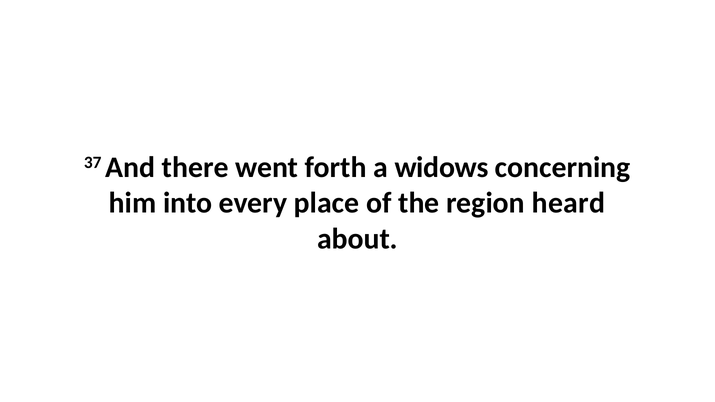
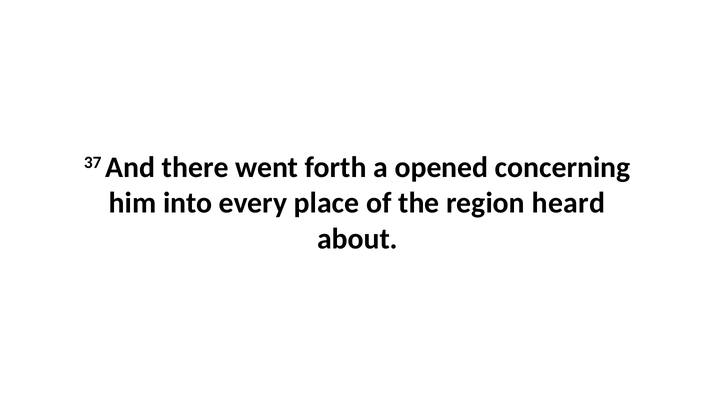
widows: widows -> opened
